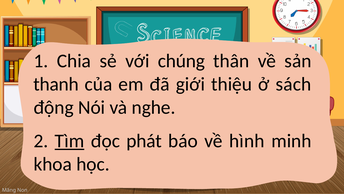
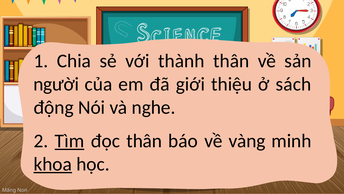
chúng: chúng -> thành
thanh: thanh -> người
đọc phát: phát -> thân
hình: hình -> vàng
khoa underline: none -> present
